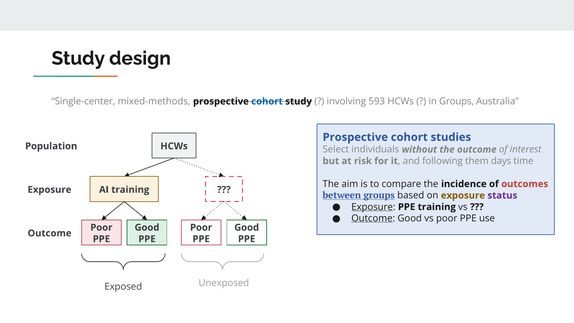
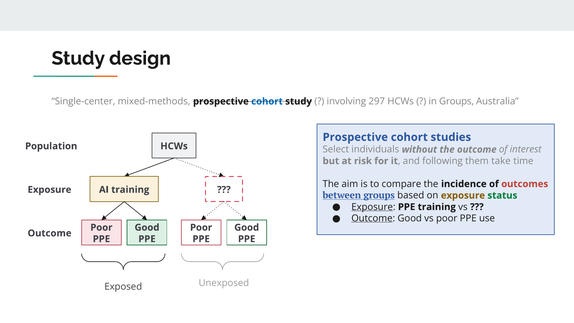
593: 593 -> 297
days: days -> take
status colour: purple -> green
